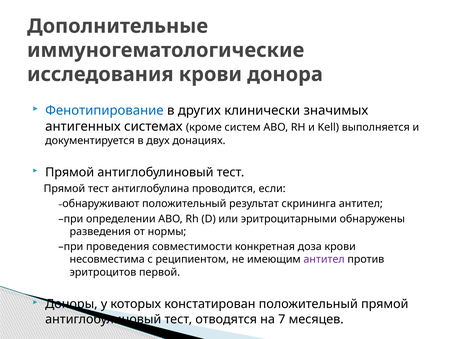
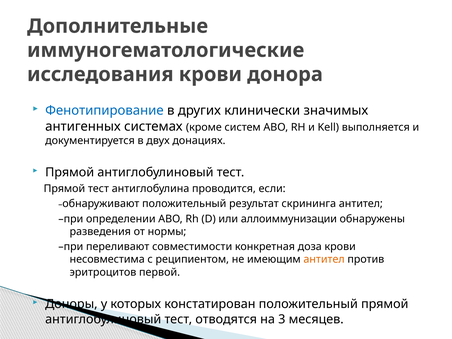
эритроцитарными: эритроцитарными -> аллоиммунизации
проведения: проведения -> переливают
антител at (324, 259) colour: purple -> orange
7: 7 -> 3
